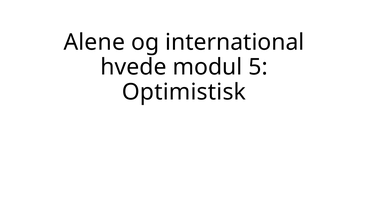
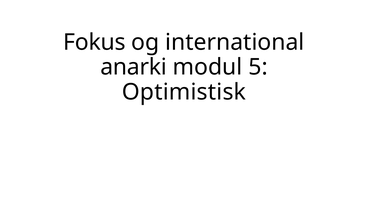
Alene: Alene -> Fokus
hvede: hvede -> anarki
